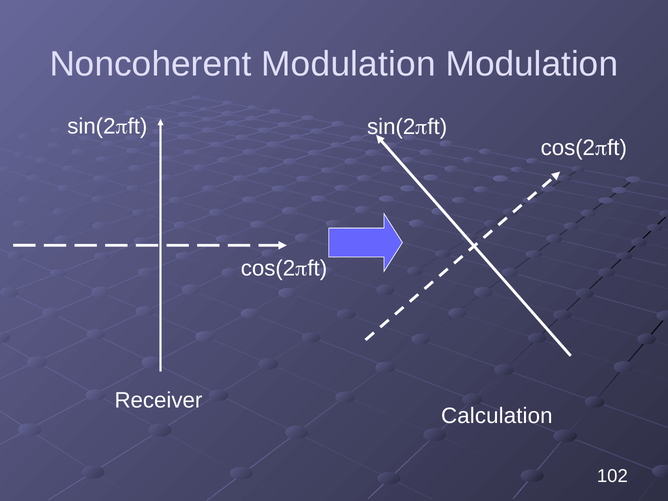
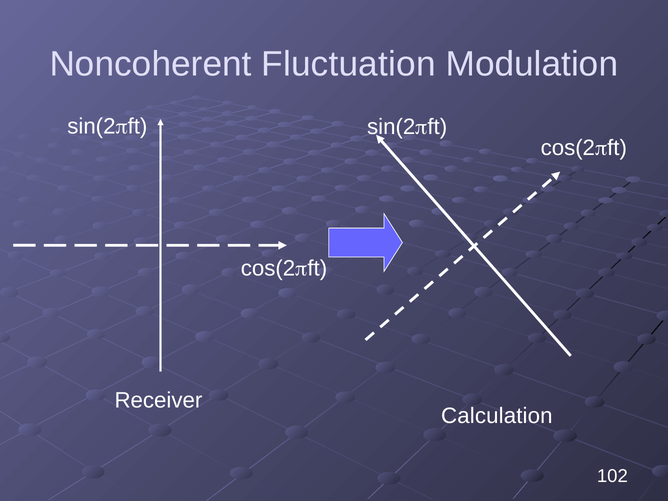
Noncoherent Modulation: Modulation -> Fluctuation
